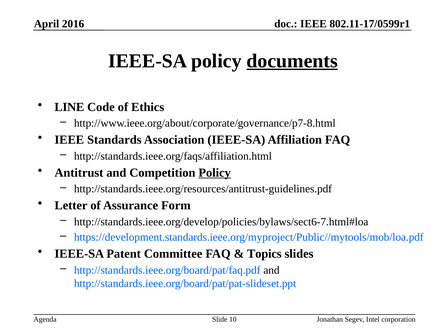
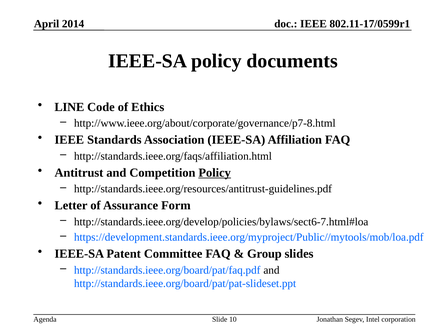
2016: 2016 -> 2014
documents underline: present -> none
Topics: Topics -> Group
